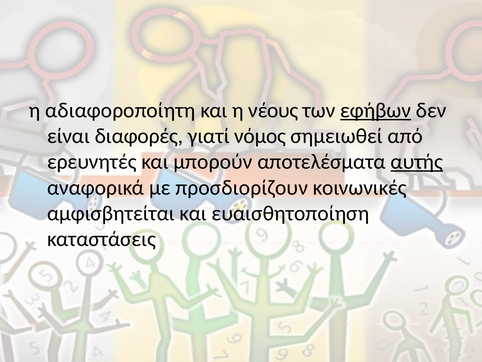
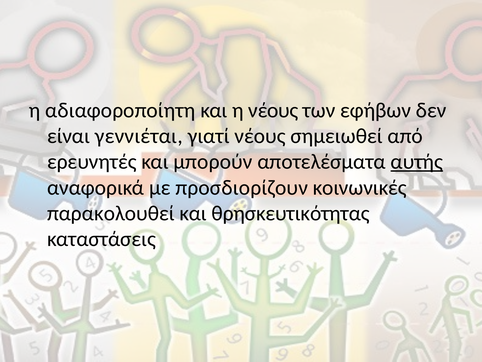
εφήβων underline: present -> none
διαφορές: διαφορές -> γεννιέται
γιατί νόμος: νόμος -> νέους
αμφισβητείται: αμφισβητείται -> παρακολουθεί
ευαισθητοποίηση: ευαισθητοποίηση -> θρησκευτικότητας
